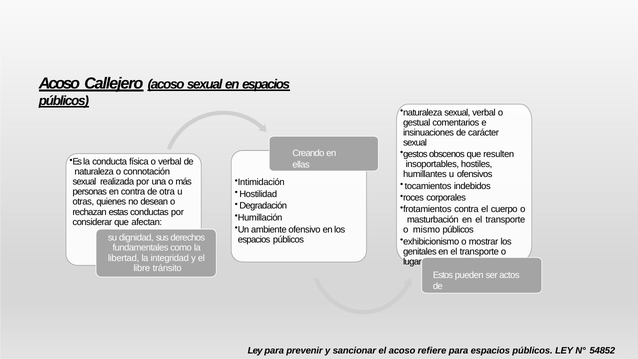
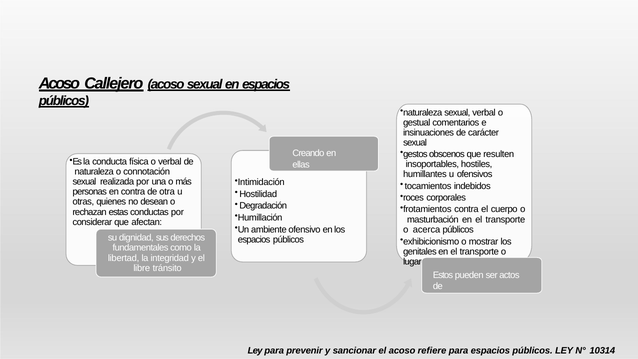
mismo: mismo -> acerca
54852: 54852 -> 10314
